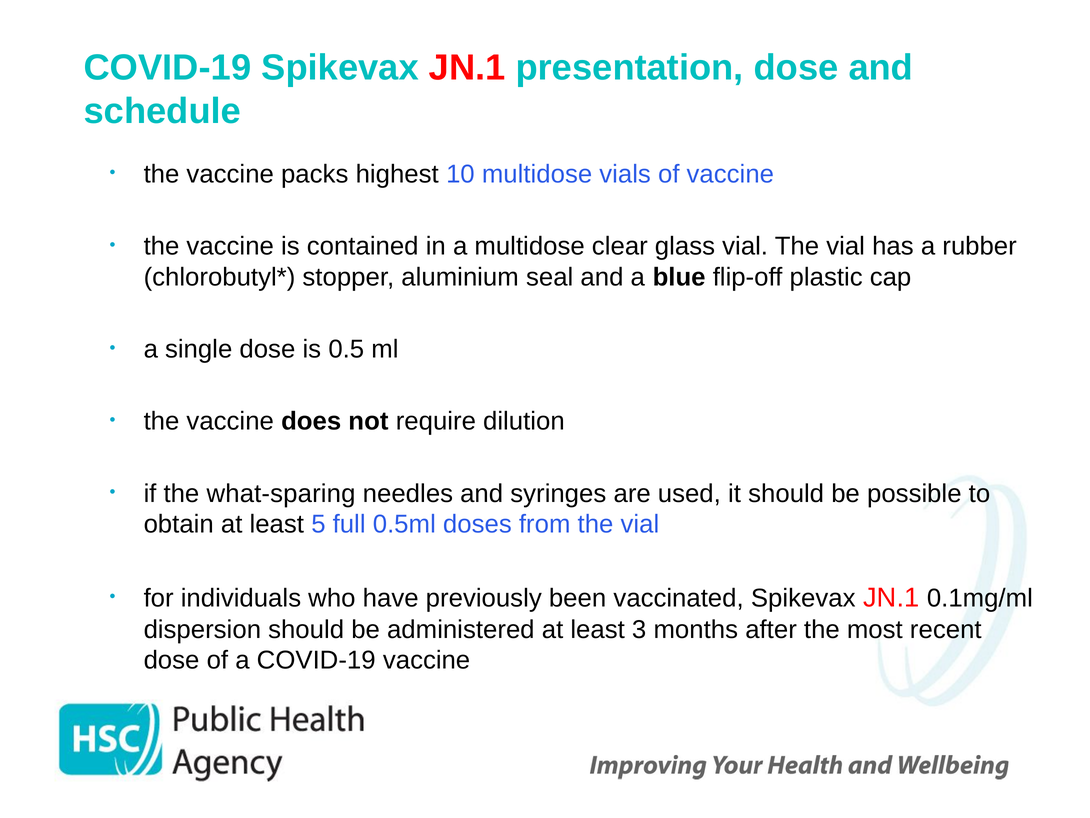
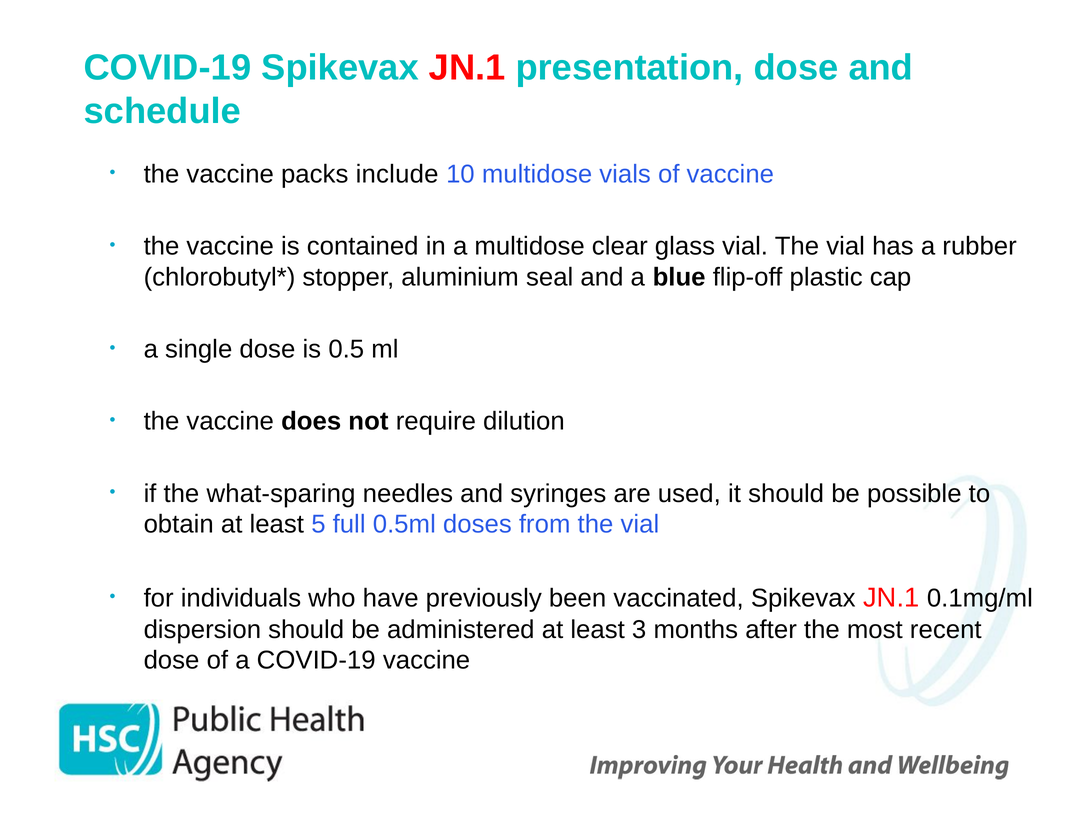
highest: highest -> include
